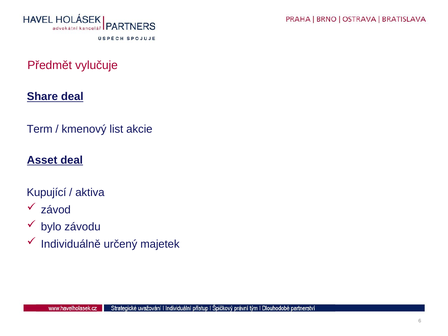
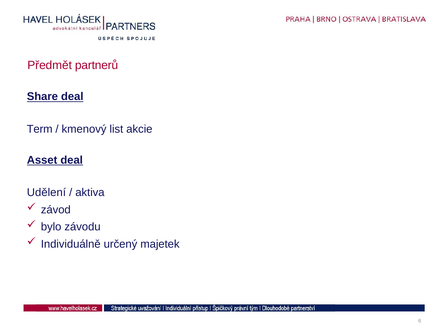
vylučuje: vylučuje -> partnerů
Kupující: Kupující -> Udělení
